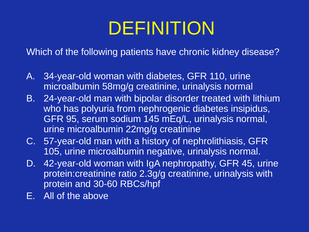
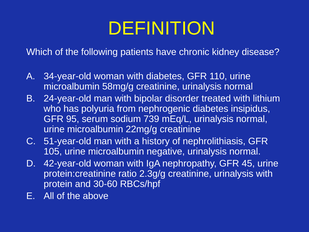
145: 145 -> 739
57-year-old: 57-year-old -> 51-year-old
